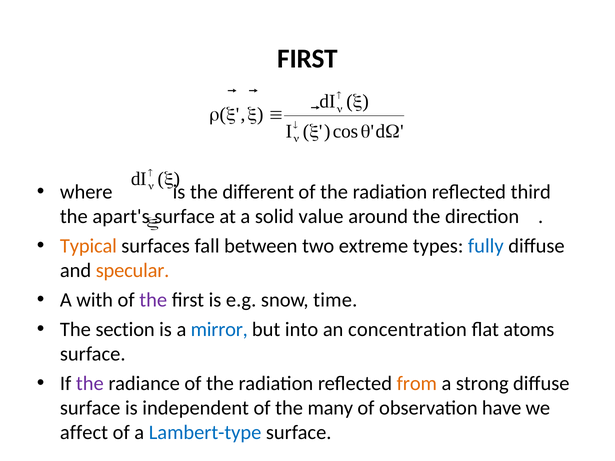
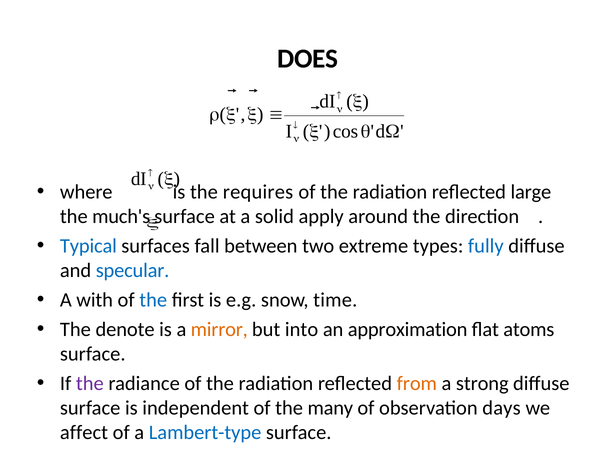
FIRST at (308, 59): FIRST -> DOES
different: different -> requires
third: third -> large
apart's: apart's -> much's
value: value -> apply
Typical colour: orange -> blue
specular colour: orange -> blue
the at (153, 300) colour: purple -> blue
section: section -> denote
mirror colour: blue -> orange
concentration: concentration -> approximation
have: have -> days
